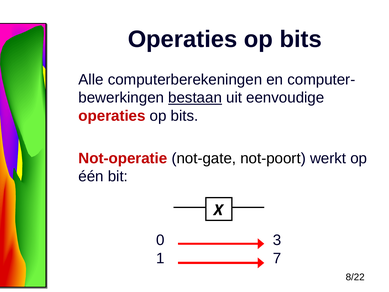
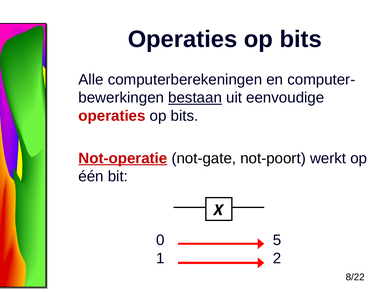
Not-operatie underline: none -> present
3: 3 -> 5
7: 7 -> 2
